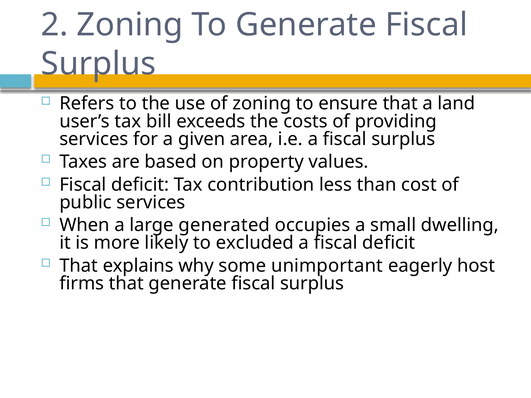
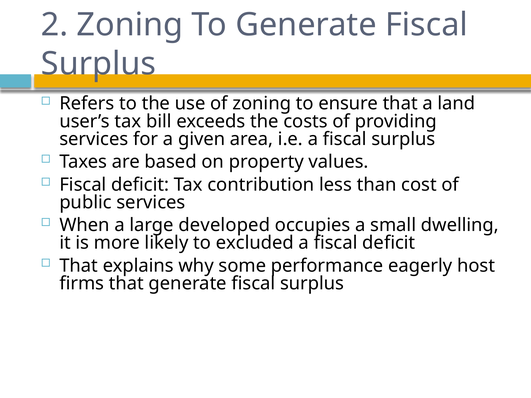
generated: generated -> developed
unimportant: unimportant -> performance
